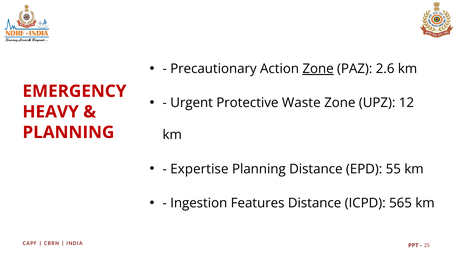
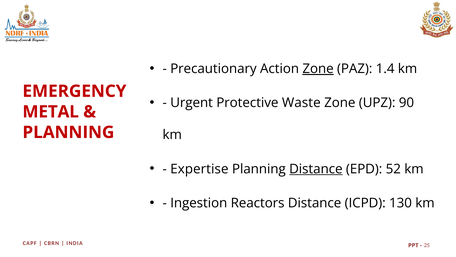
2.6: 2.6 -> 1.4
12: 12 -> 90
HEAVY: HEAVY -> METAL
Distance at (316, 169) underline: none -> present
55: 55 -> 52
Features: Features -> Reactors
565: 565 -> 130
